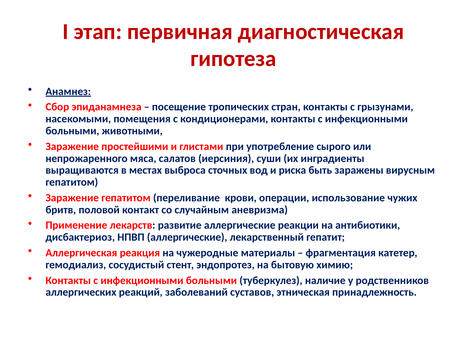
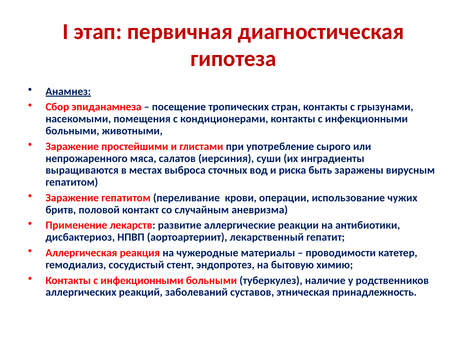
НПВП аллергические: аллергические -> аортоартериит
фрагментация: фрагментация -> проводимости
